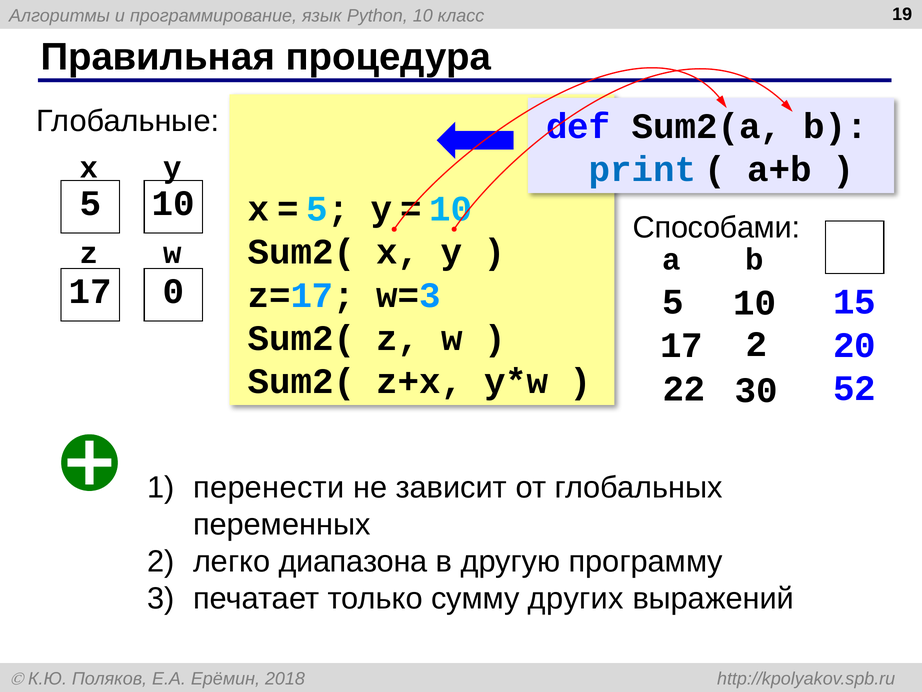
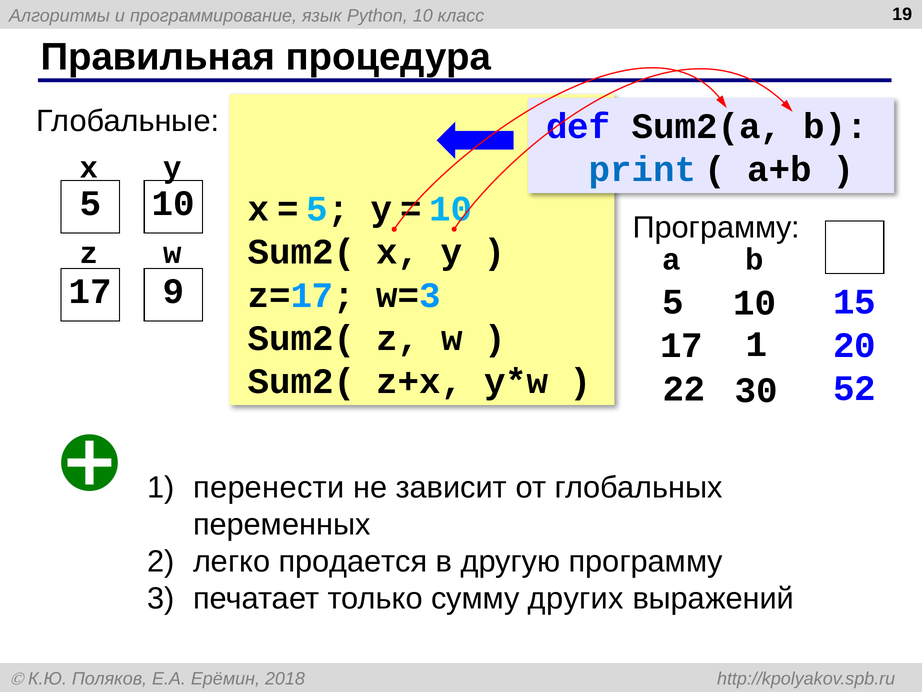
Способами at (717, 227): Способами -> Программу
0: 0 -> 9
17 2: 2 -> 1
диапазона: диапазона -> продается
